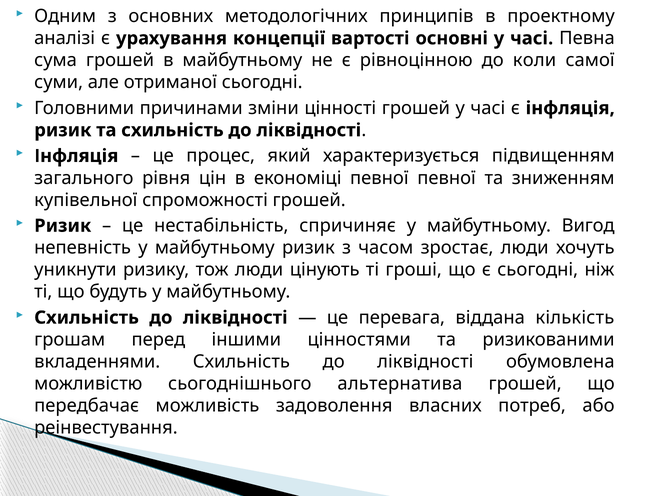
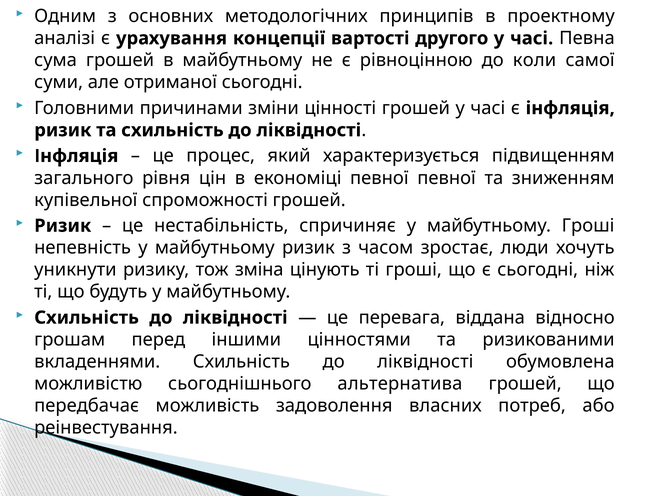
основні: основні -> другого
майбутньому Вигод: Вигод -> Гроші
тож люди: люди -> зміна
кількість: кількість -> відносно
